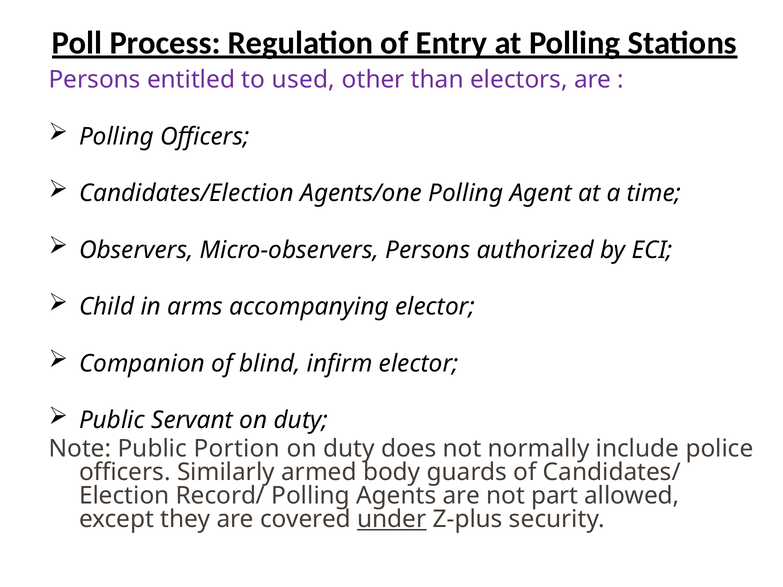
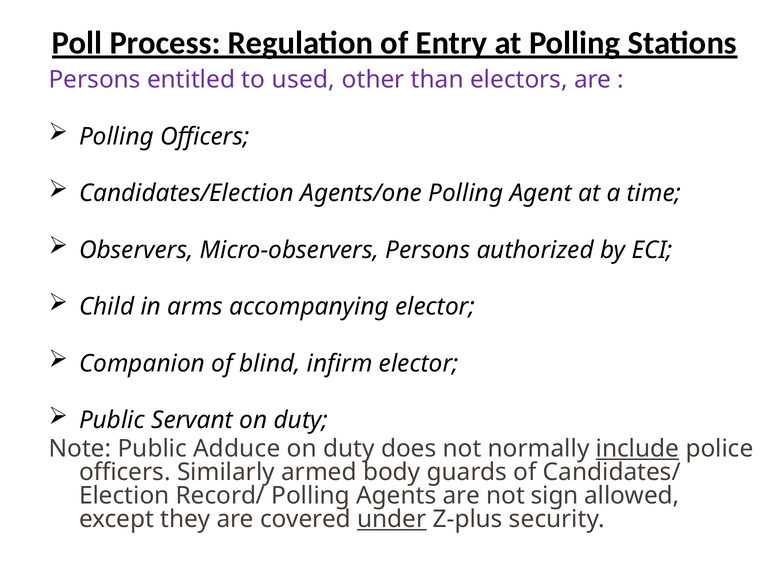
Portion: Portion -> Adduce
include underline: none -> present
part: part -> sign
